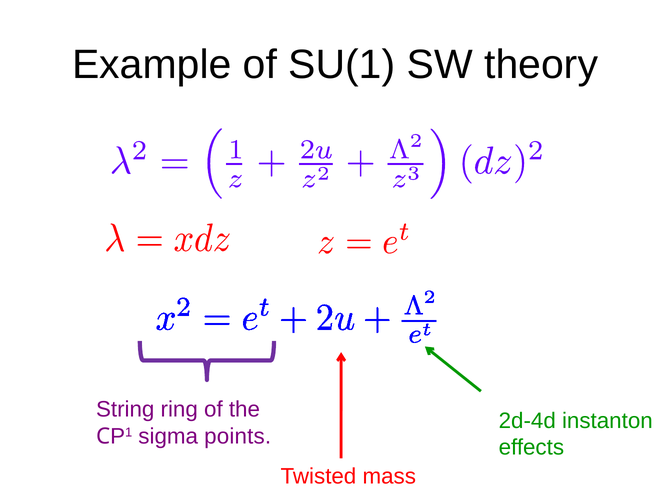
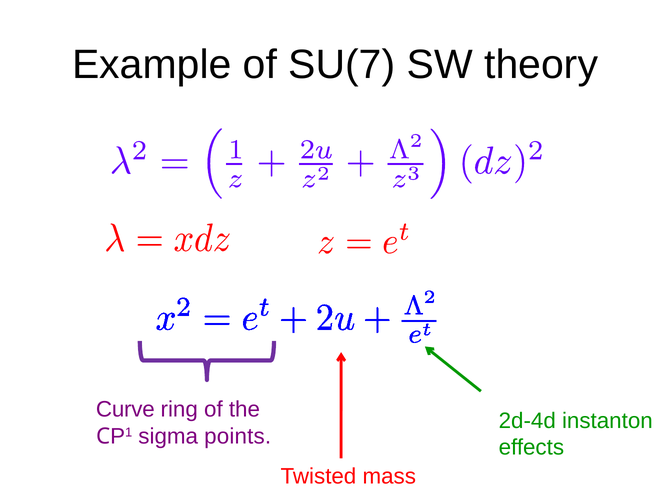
SU(1: SU(1 -> SU(7
String: String -> Curve
